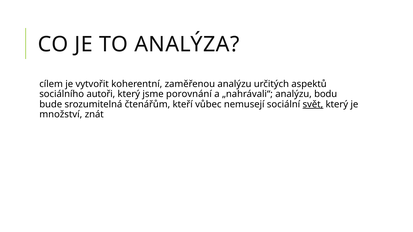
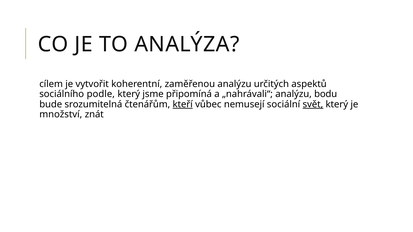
autoři: autoři -> podle
porovnání: porovnání -> připomíná
kteří underline: none -> present
